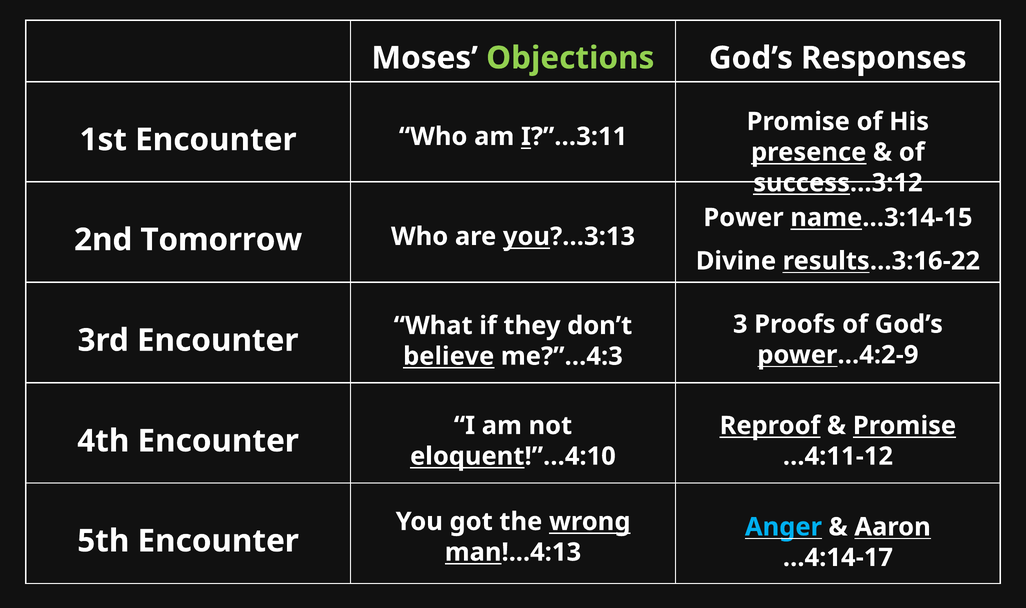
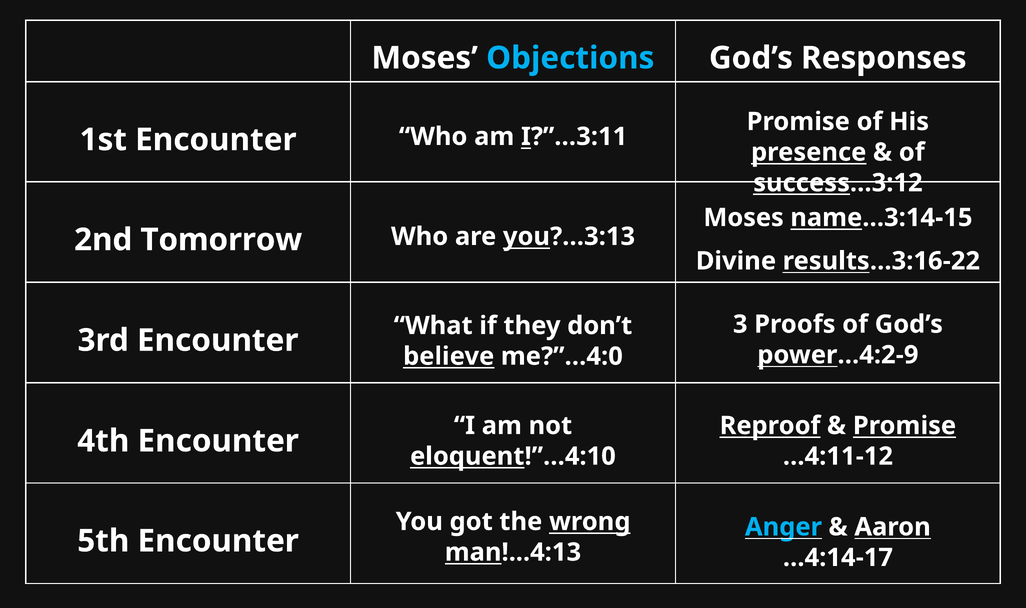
Objections colour: light green -> light blue
Power at (744, 218): Power -> Moses
me?”…4:3: me?”…4:3 -> me?”…4:0
